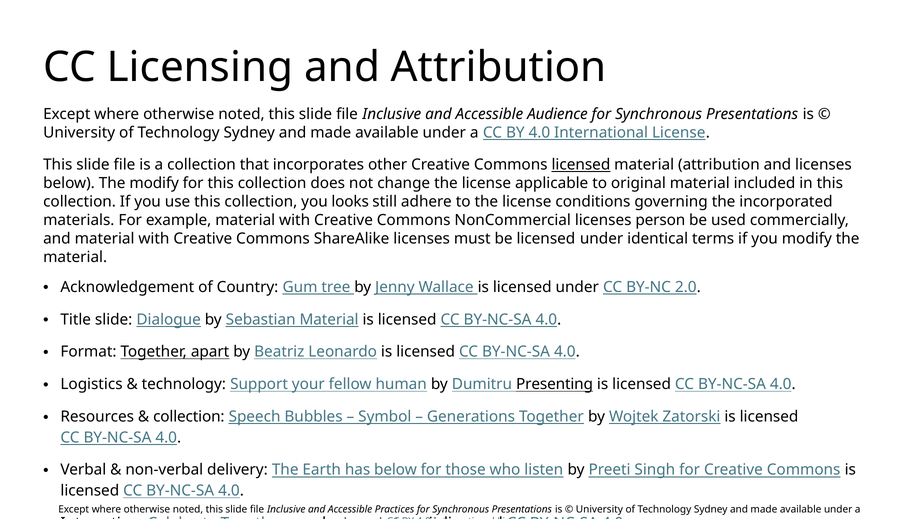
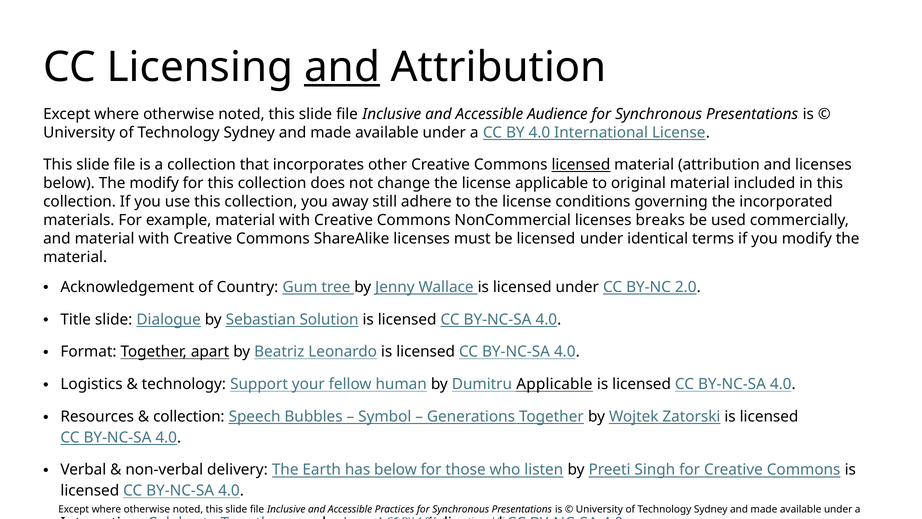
and at (342, 67) underline: none -> present
looks: looks -> away
person: person -> breaks
Sebastian Material: Material -> Solution
Dumitru Presenting: Presenting -> Applicable
